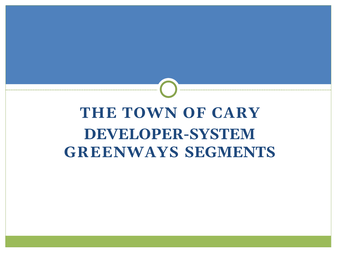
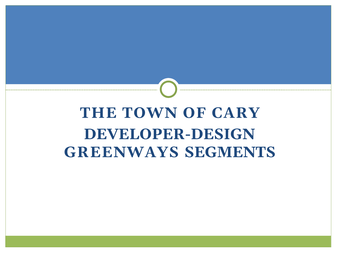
DEVELOPER-SYSTEM: DEVELOPER-SYSTEM -> DEVELOPER-DESIGN
